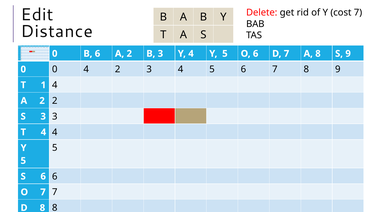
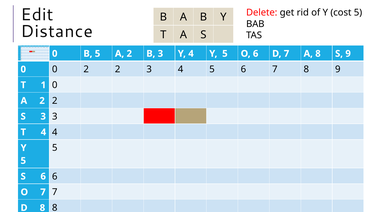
cost 7: 7 -> 5
B 6: 6 -> 5
4 at (86, 69): 4 -> 2
1 4: 4 -> 0
